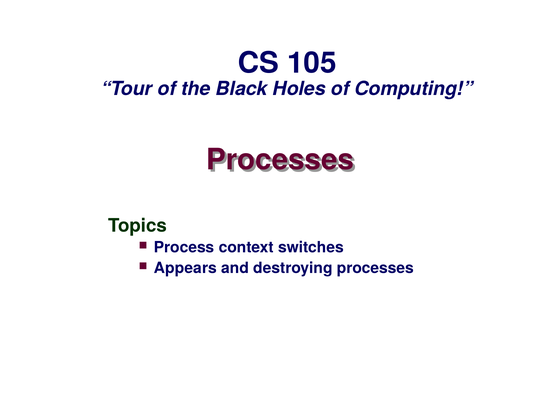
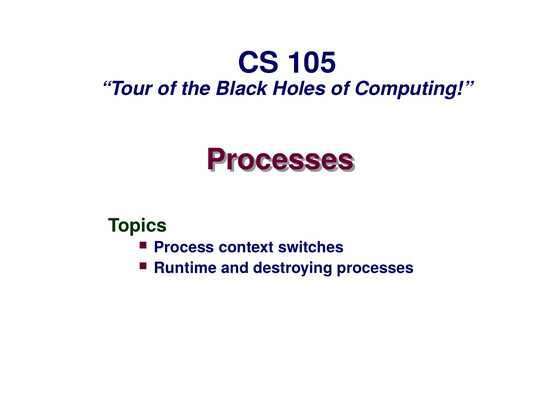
Appears: Appears -> Runtime
